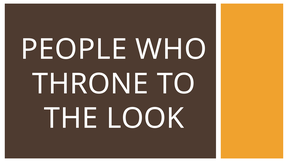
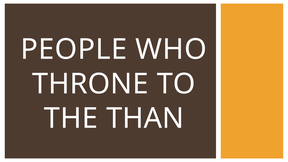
LOOK: LOOK -> THAN
